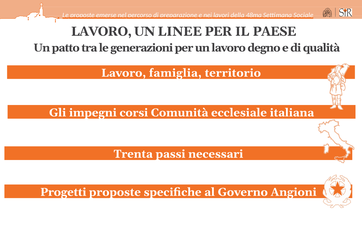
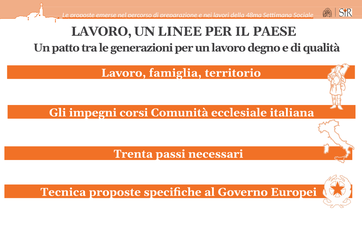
Progetti: Progetti -> Tecnica
Angioni: Angioni -> Europei
